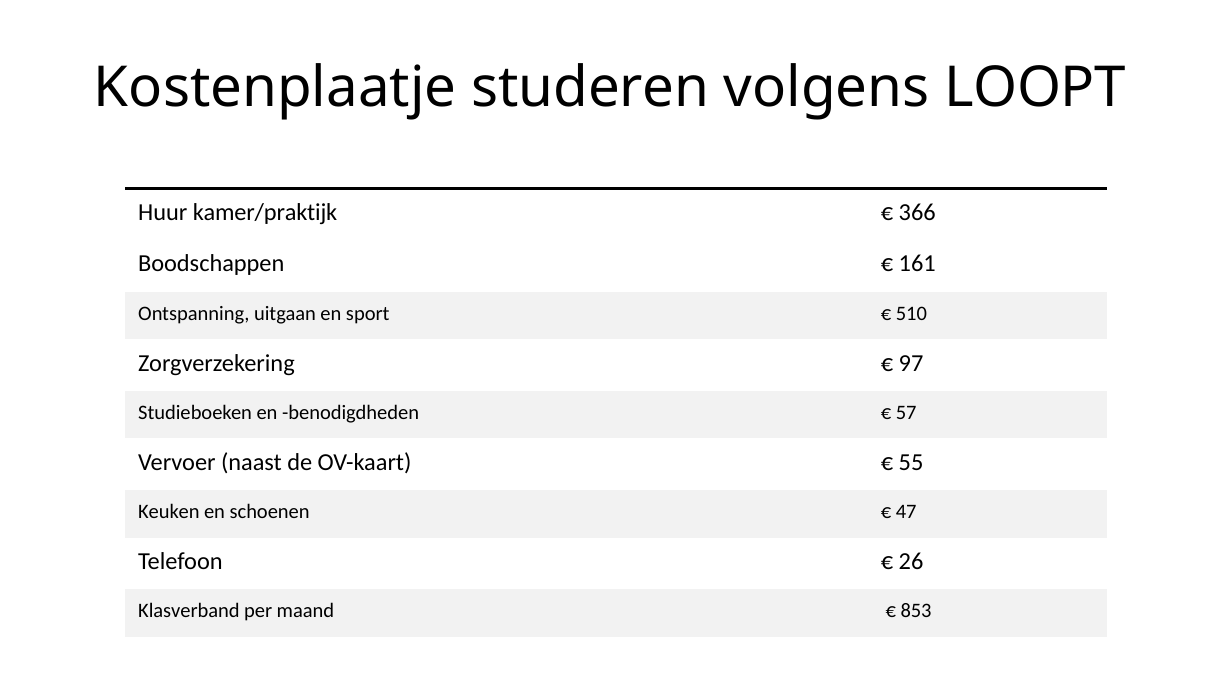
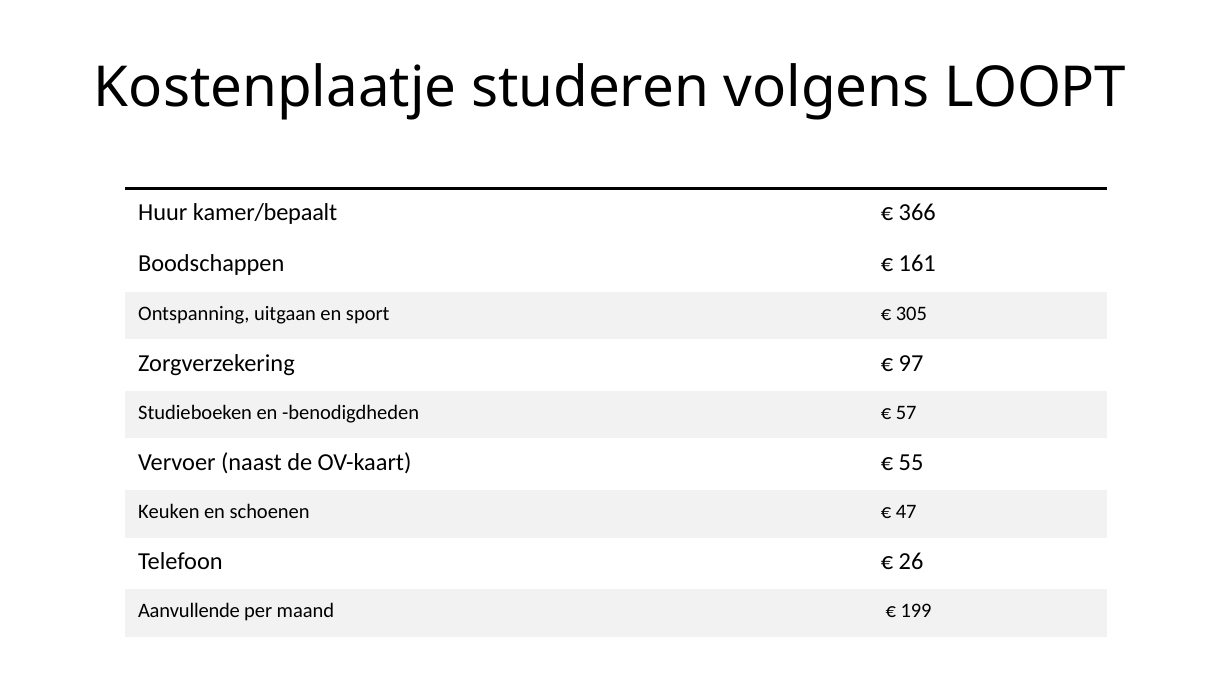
kamer/praktijk: kamer/praktijk -> kamer/bepaalt
510: 510 -> 305
Klasverband: Klasverband -> Aanvullende
853: 853 -> 199
